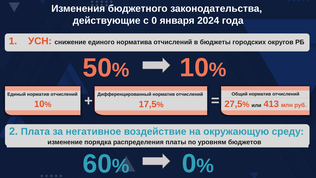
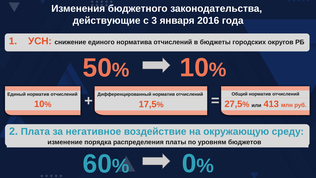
с 0: 0 -> 3
2024: 2024 -> 2016
